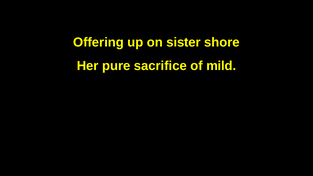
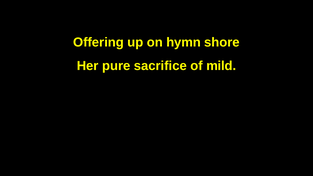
sister: sister -> hymn
